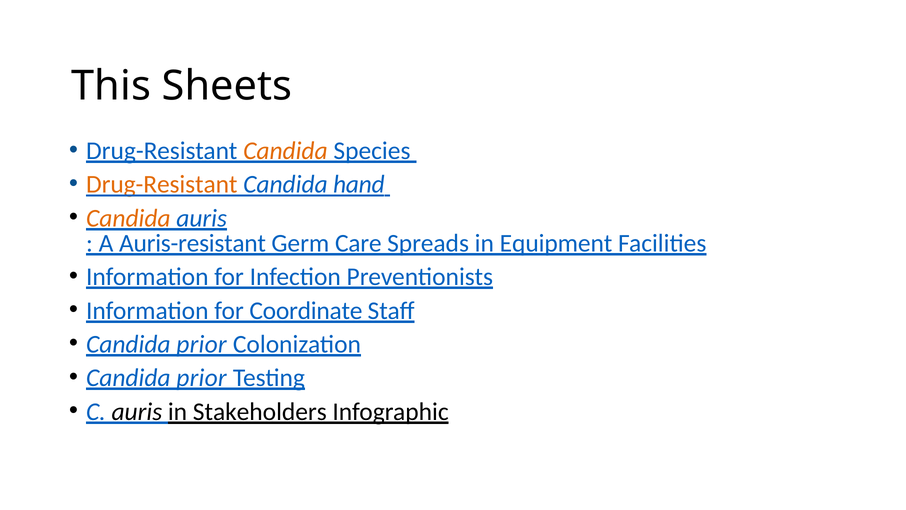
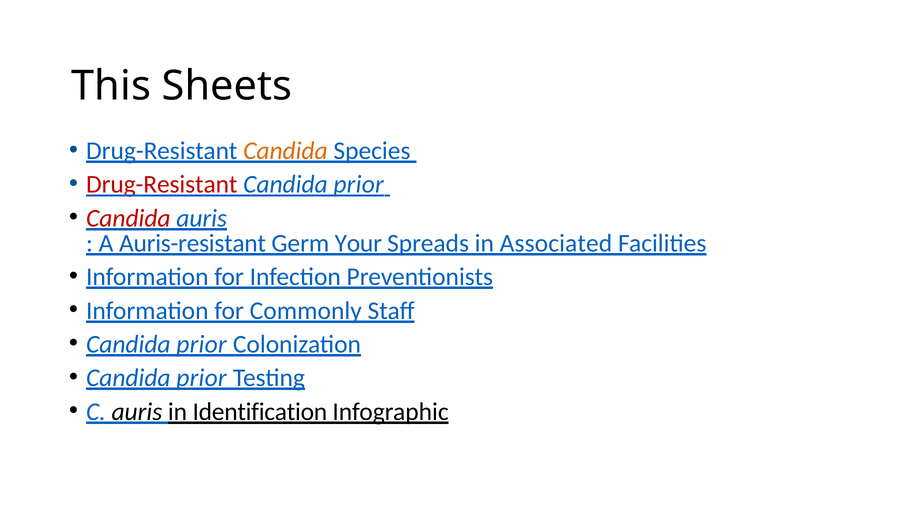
Drug-Resistant at (162, 184) colour: orange -> red
hand at (359, 184): hand -> prior
Candida at (128, 218) colour: orange -> red
Care: Care -> Your
Equipment: Equipment -> Associated
Coordinate: Coordinate -> Commonly
Stakeholders: Stakeholders -> Identification
